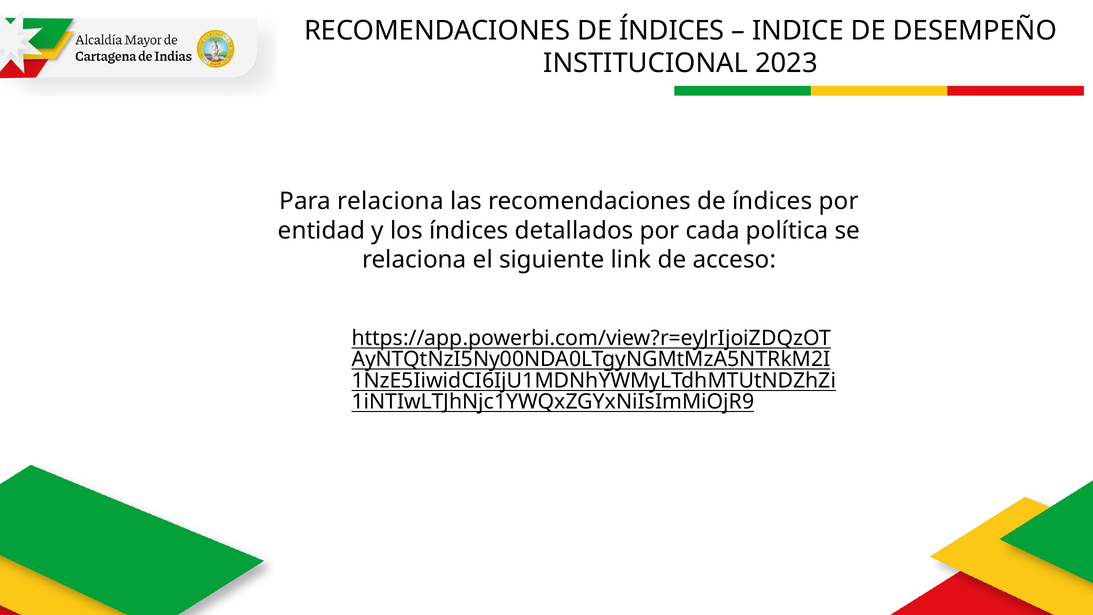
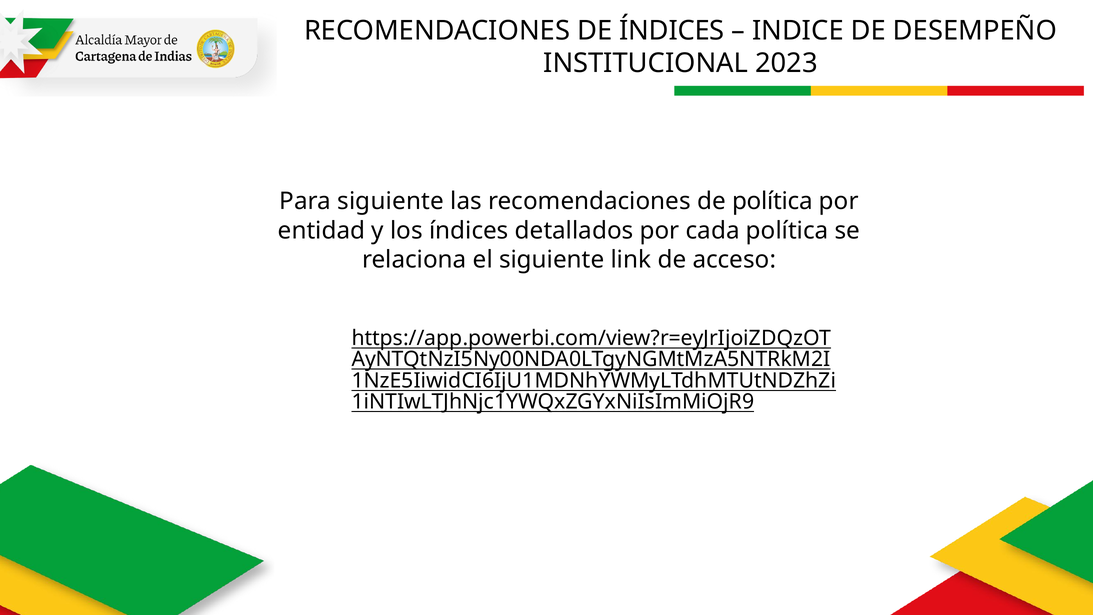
Para relaciona: relaciona -> siguiente
las recomendaciones de índices: índices -> política
